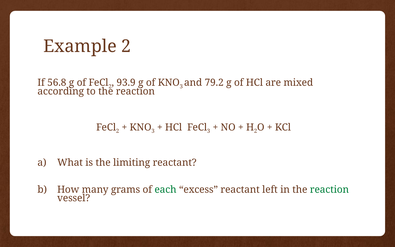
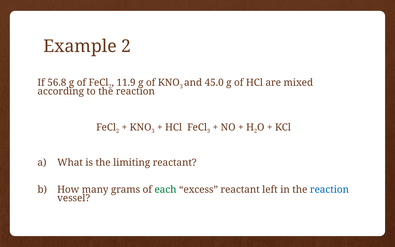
93.9: 93.9 -> 11.9
79.2: 79.2 -> 45.0
reaction at (329, 190) colour: green -> blue
